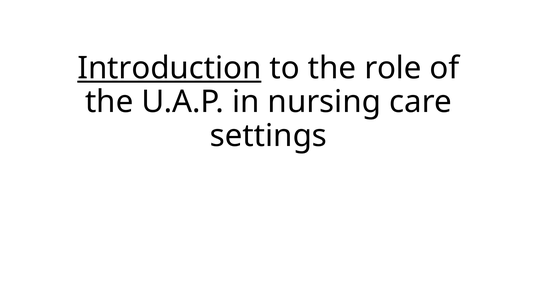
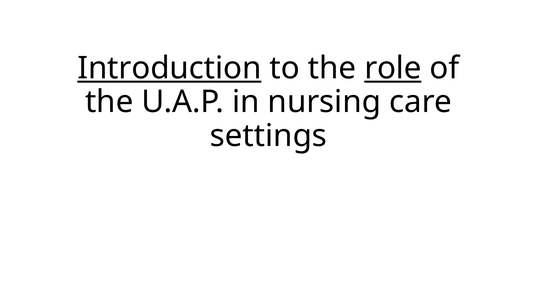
role underline: none -> present
